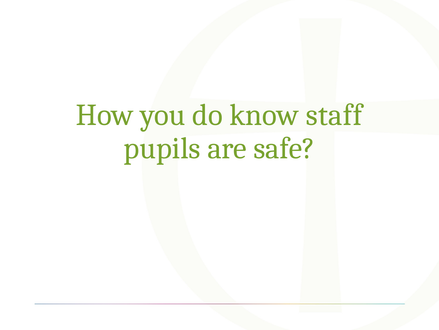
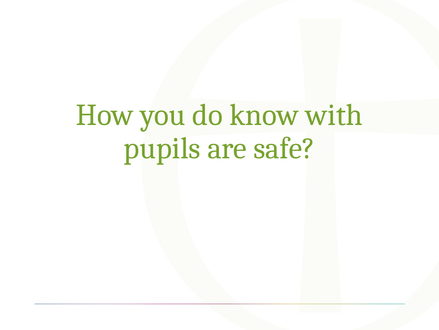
staff: staff -> with
